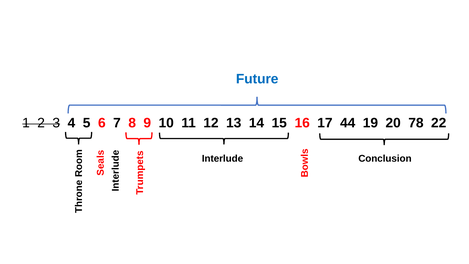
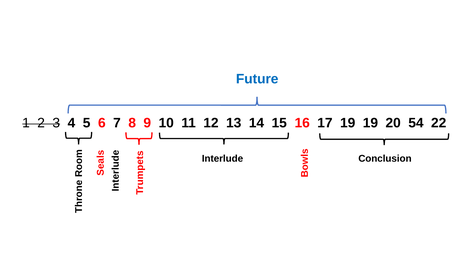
17 44: 44 -> 19
78: 78 -> 54
